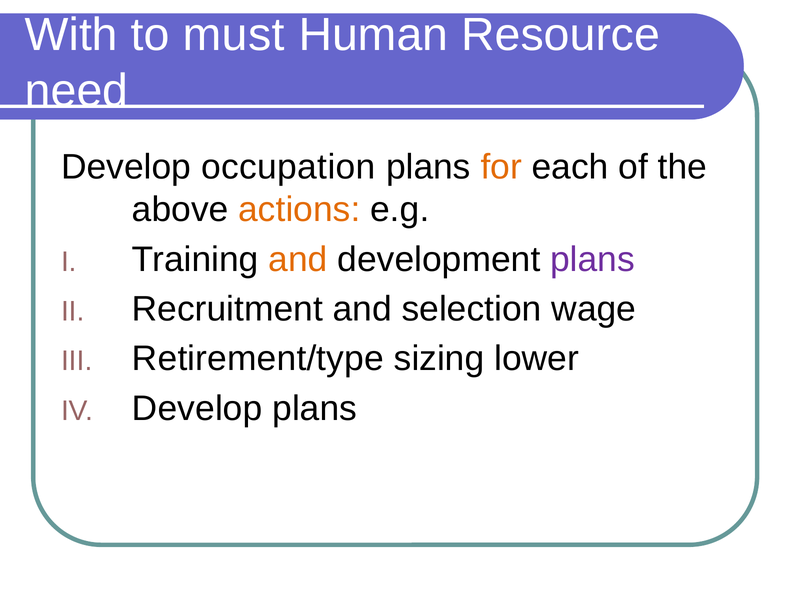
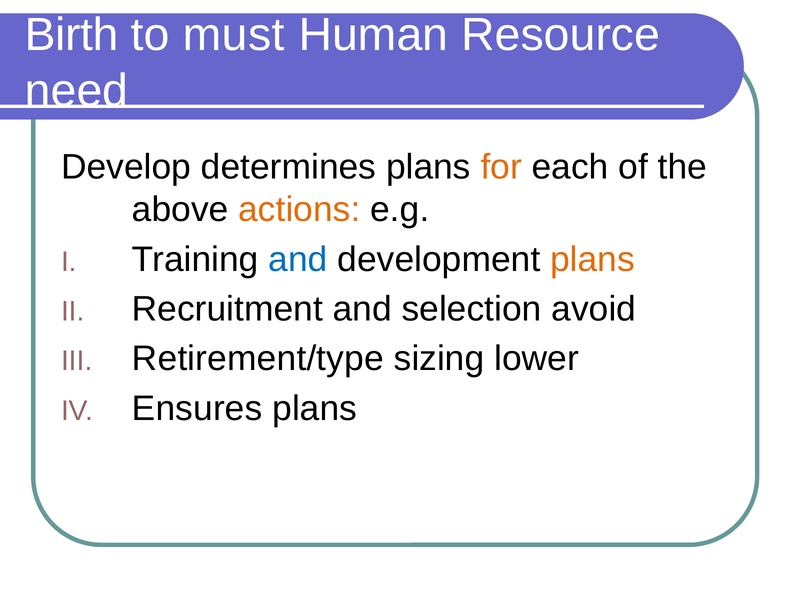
With: With -> Birth
occupation: occupation -> determines
and at (298, 259) colour: orange -> blue
plans at (593, 259) colour: purple -> orange
wage: wage -> avoid
Develop at (197, 408): Develop -> Ensures
